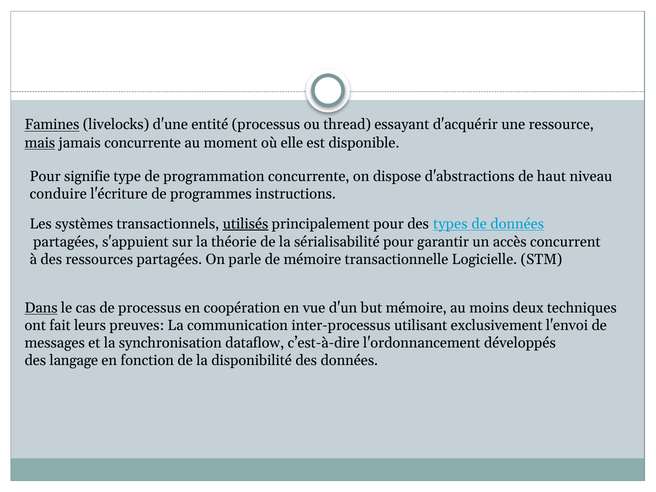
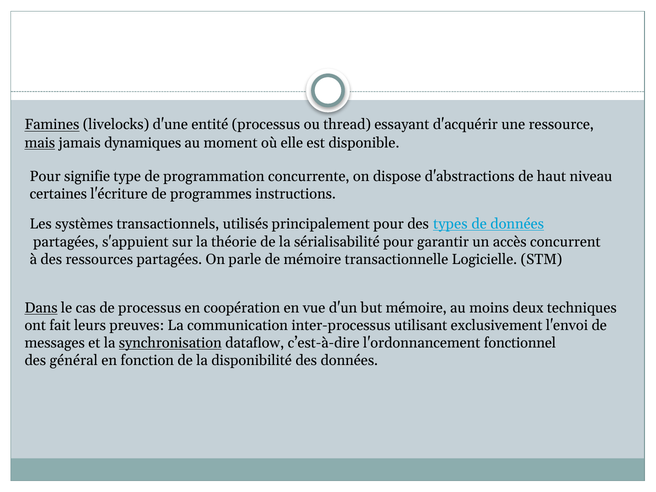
jamais concurrente: concurrente -> dynamiques
conduire: conduire -> certaines
utilisés underline: present -> none
synchronisation underline: none -> present
développés: développés -> fonctionnel
langage: langage -> général
